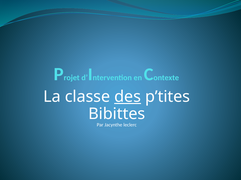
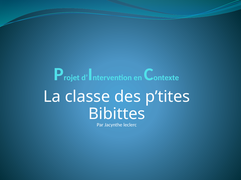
des underline: present -> none
